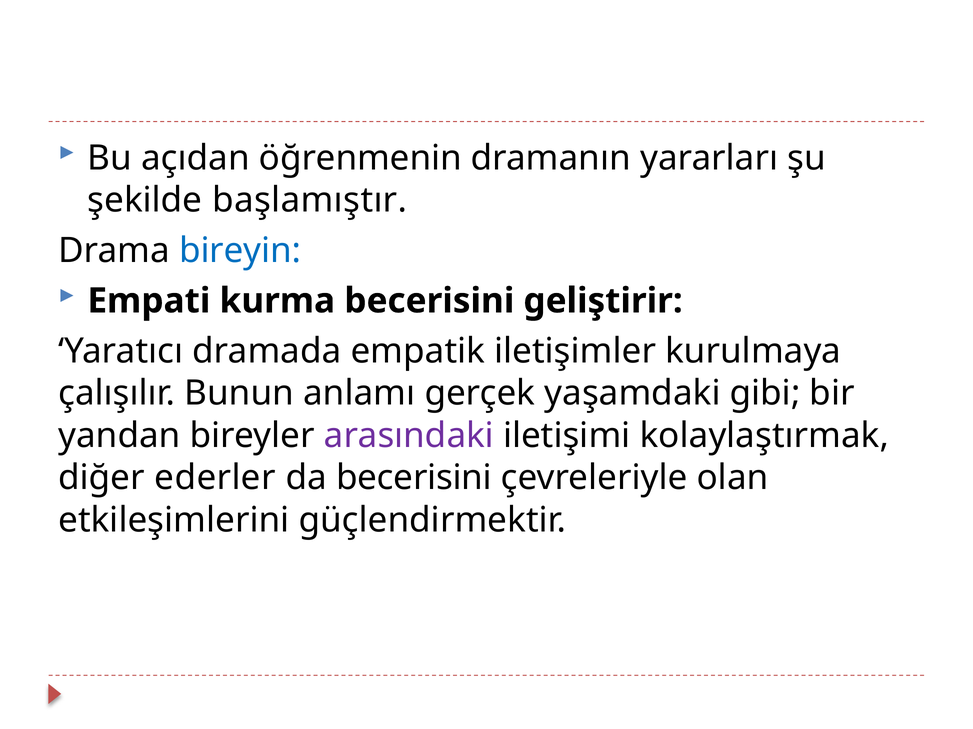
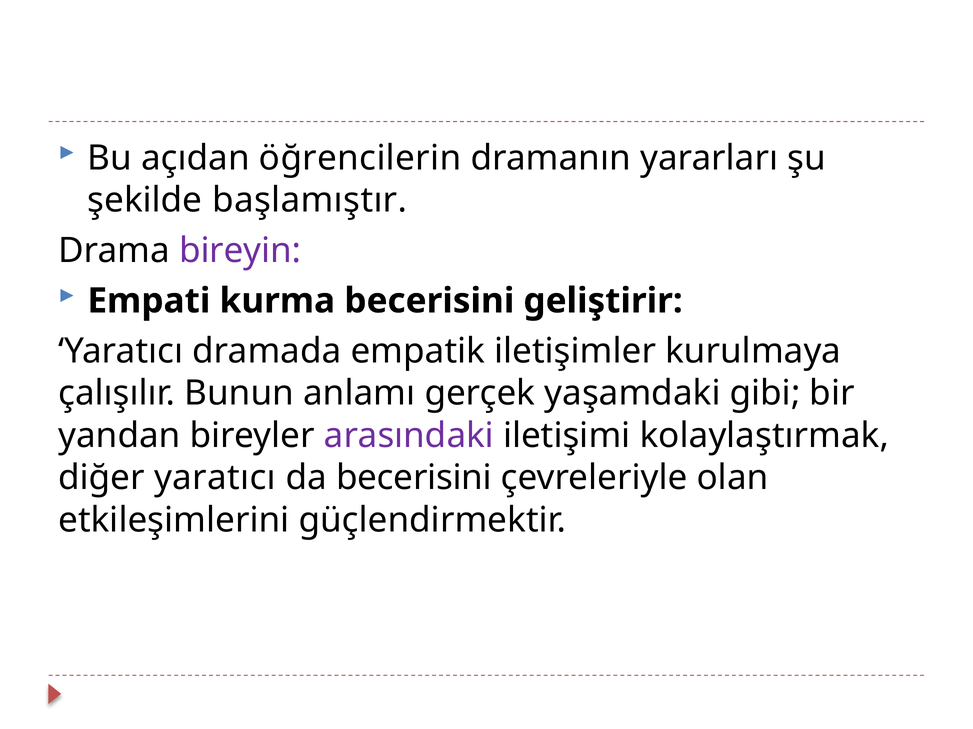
öğrenmenin: öğrenmenin -> öğrencilerin
bireyin colour: blue -> purple
diğer ederler: ederler -> yaratıcı
